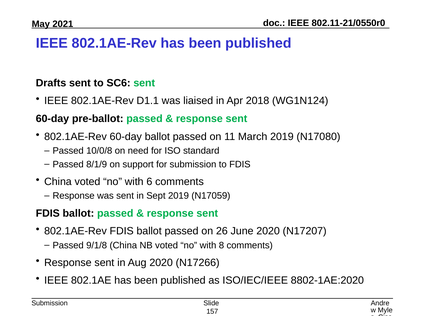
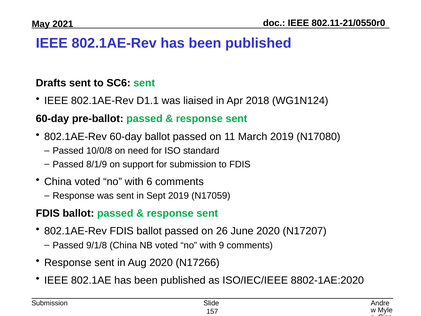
8: 8 -> 9
